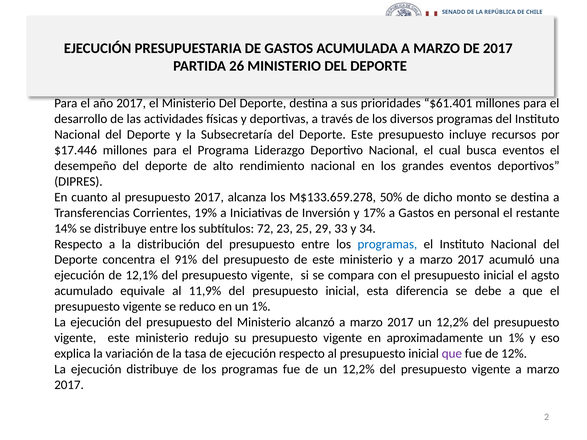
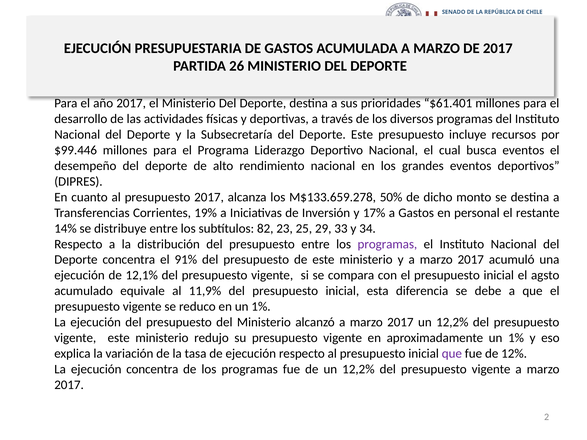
$17.446: $17.446 -> $99.446
72: 72 -> 82
programas at (387, 244) colour: blue -> purple
ejecución distribuye: distribuye -> concentra
